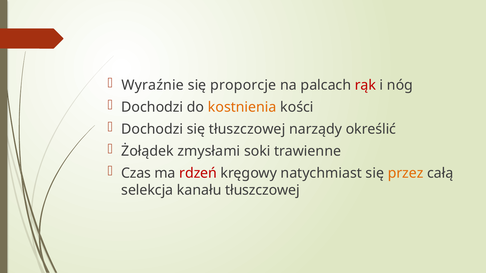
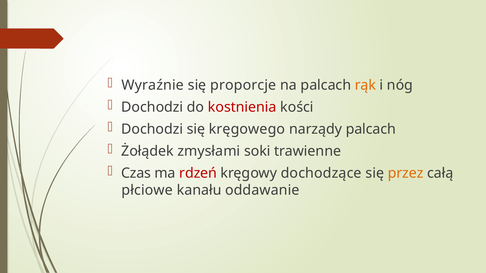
rąk colour: red -> orange
kostnienia colour: orange -> red
się tłuszczowej: tłuszczowej -> kręgowego
narządy określić: określić -> palcach
natychmiast: natychmiast -> dochodzące
selekcja: selekcja -> płciowe
kanału tłuszczowej: tłuszczowej -> oddawanie
